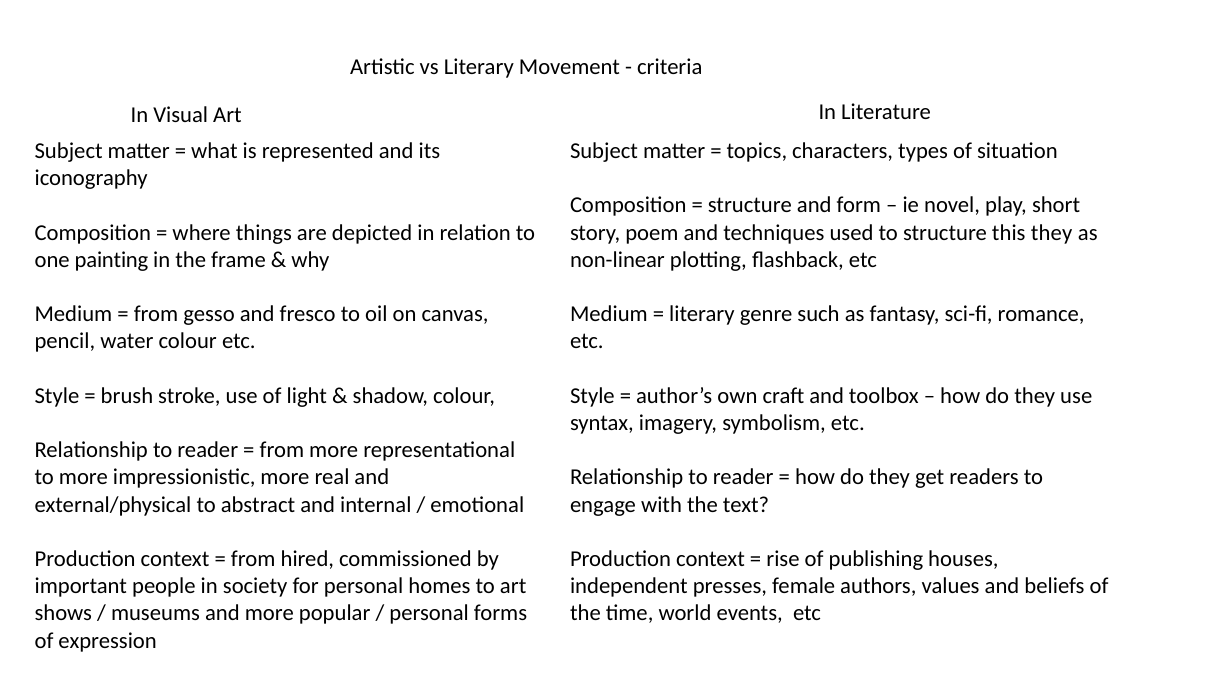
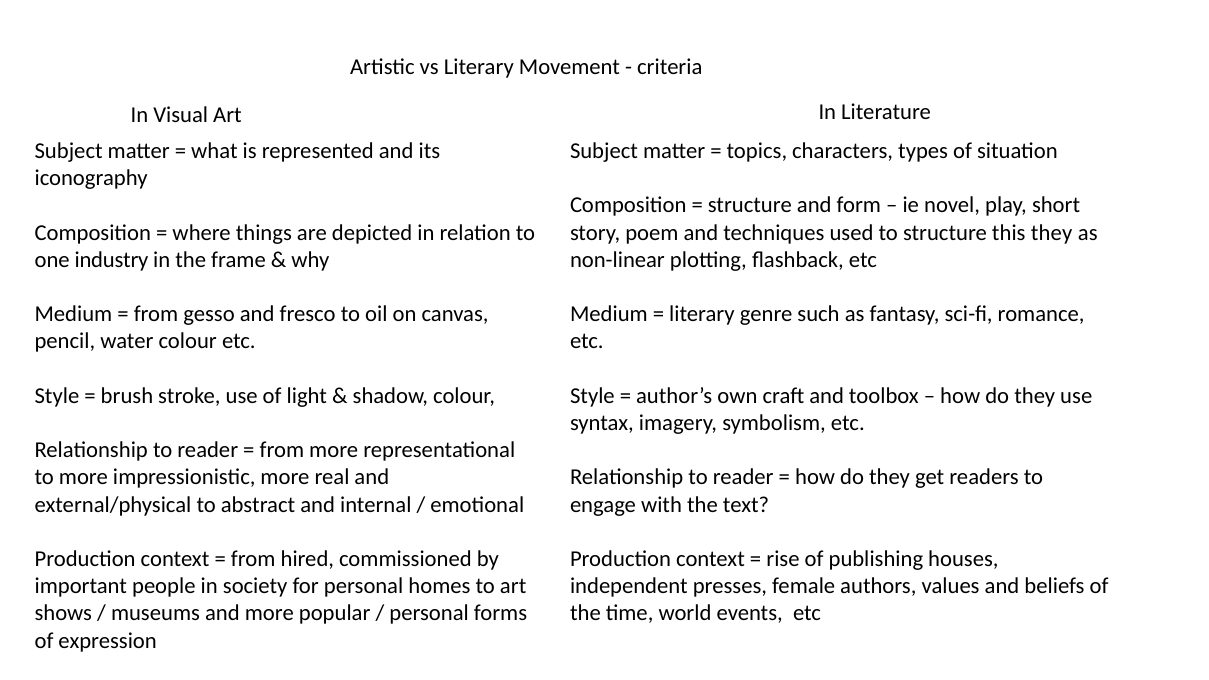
painting: painting -> industry
